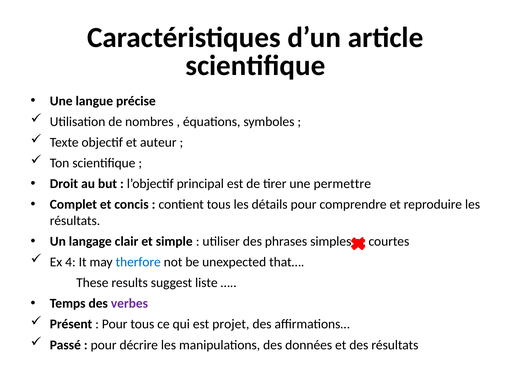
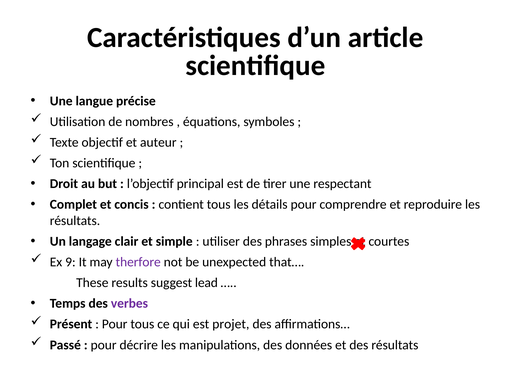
permettre: permettre -> respectant
4: 4 -> 9
therfore colour: blue -> purple
liste: liste -> lead
